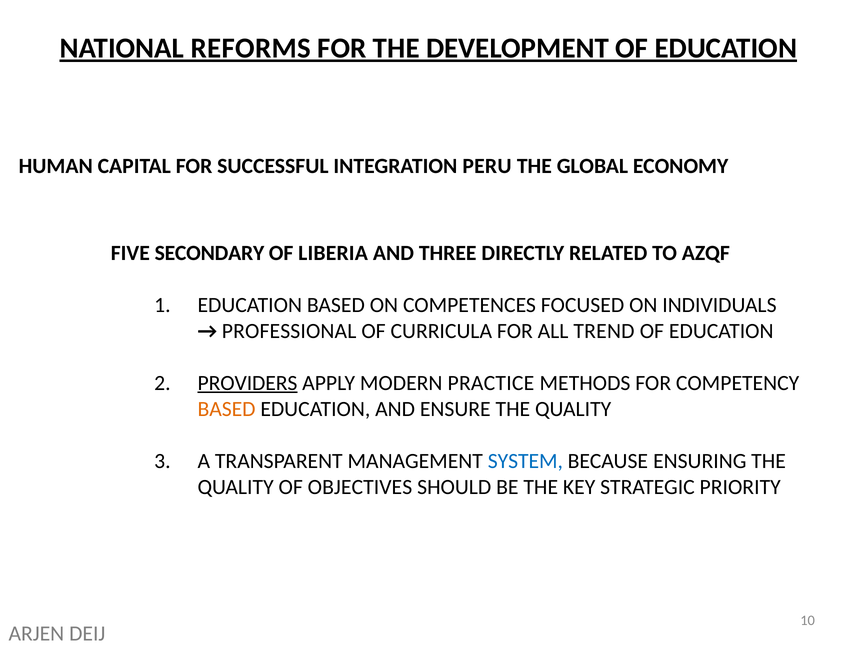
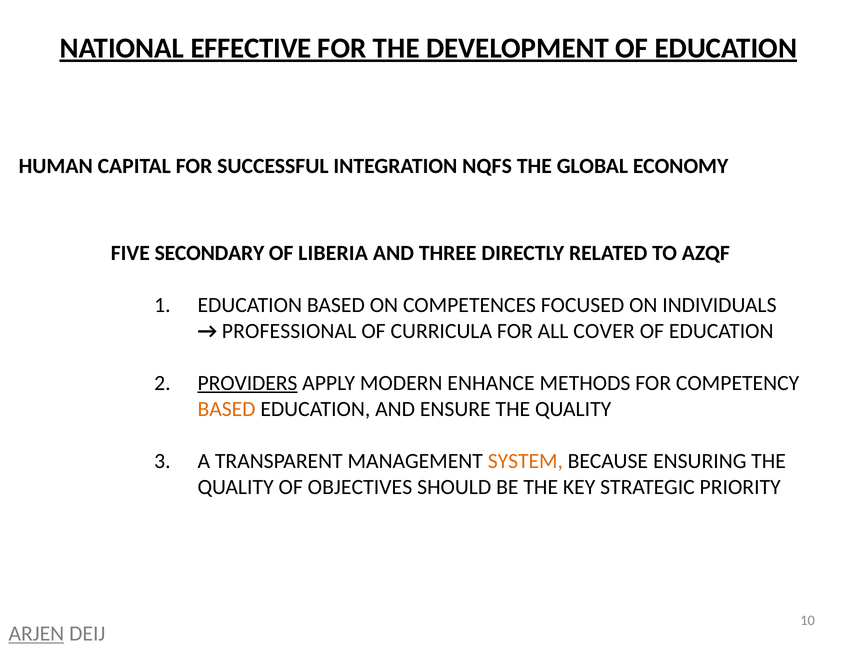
REFORMS: REFORMS -> EFFECTIVE
PERU: PERU -> NQFS
TREND: TREND -> COVER
PRACTICE: PRACTICE -> ENHANCE
SYSTEM colour: blue -> orange
ARJEN underline: none -> present
